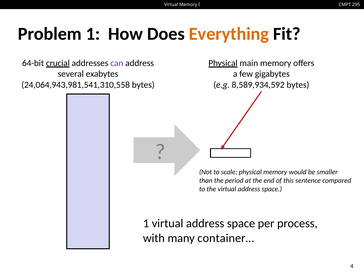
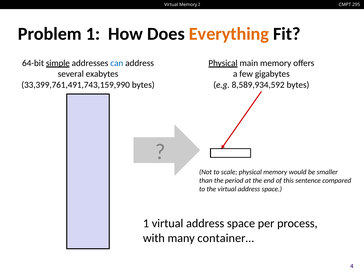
crucial: crucial -> simple
can colour: purple -> blue
24,064,943,981,541,310,558: 24,064,943,981,541,310,558 -> 33,399,761,491,743,159,990
